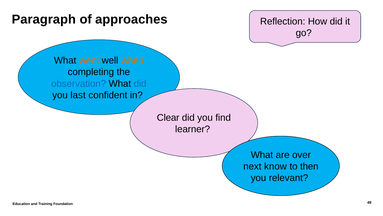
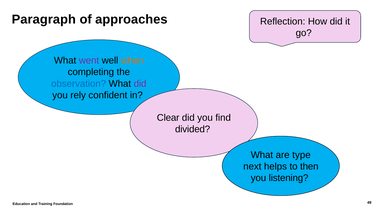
went colour: orange -> purple
did at (140, 83) colour: blue -> purple
last: last -> rely
learner: learner -> divided
over: over -> type
know: know -> helps
relevant: relevant -> listening
